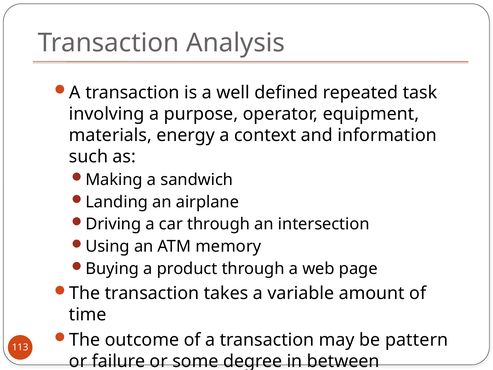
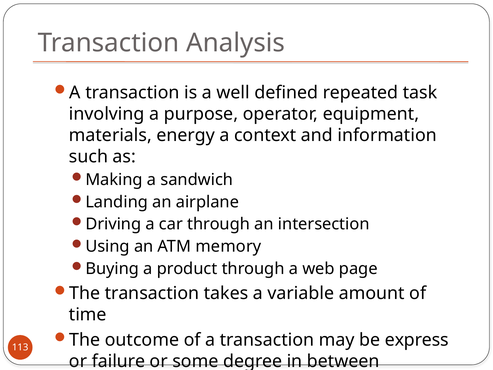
pattern: pattern -> express
